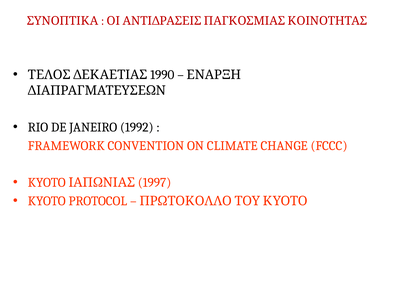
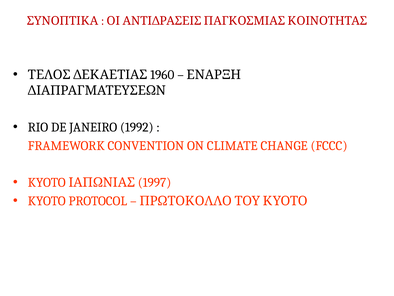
1990: 1990 -> 1960
